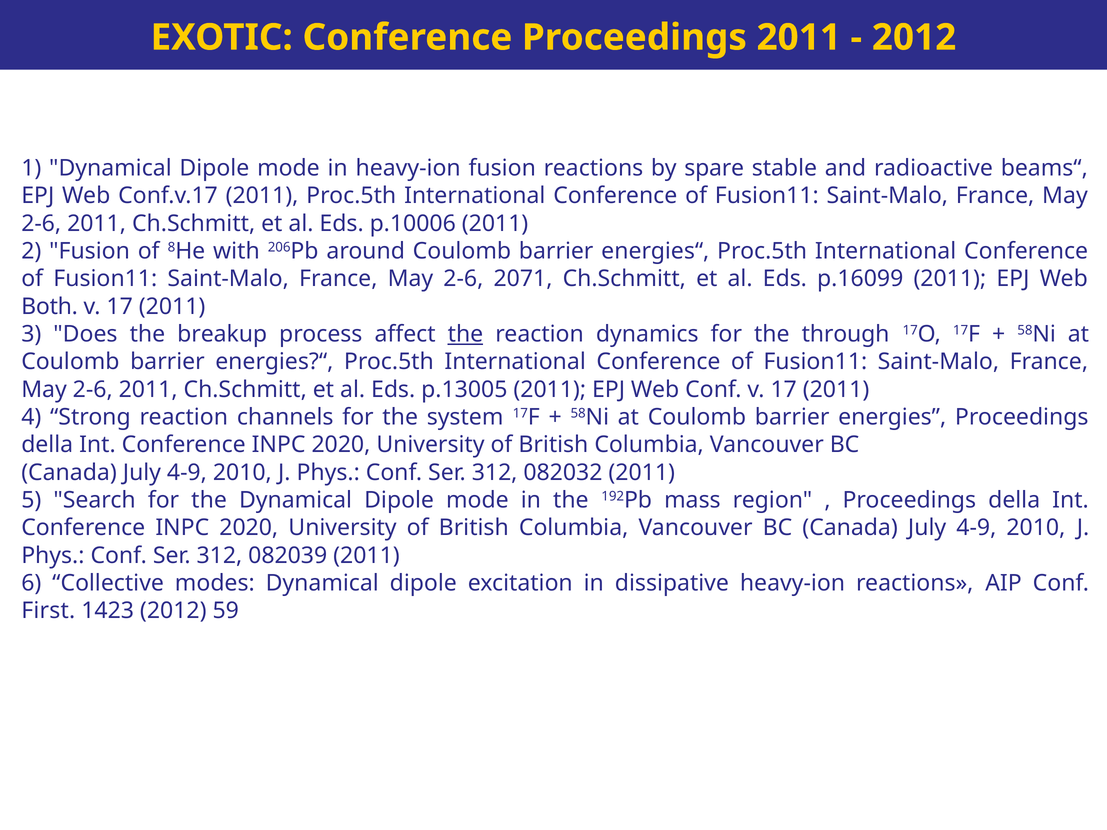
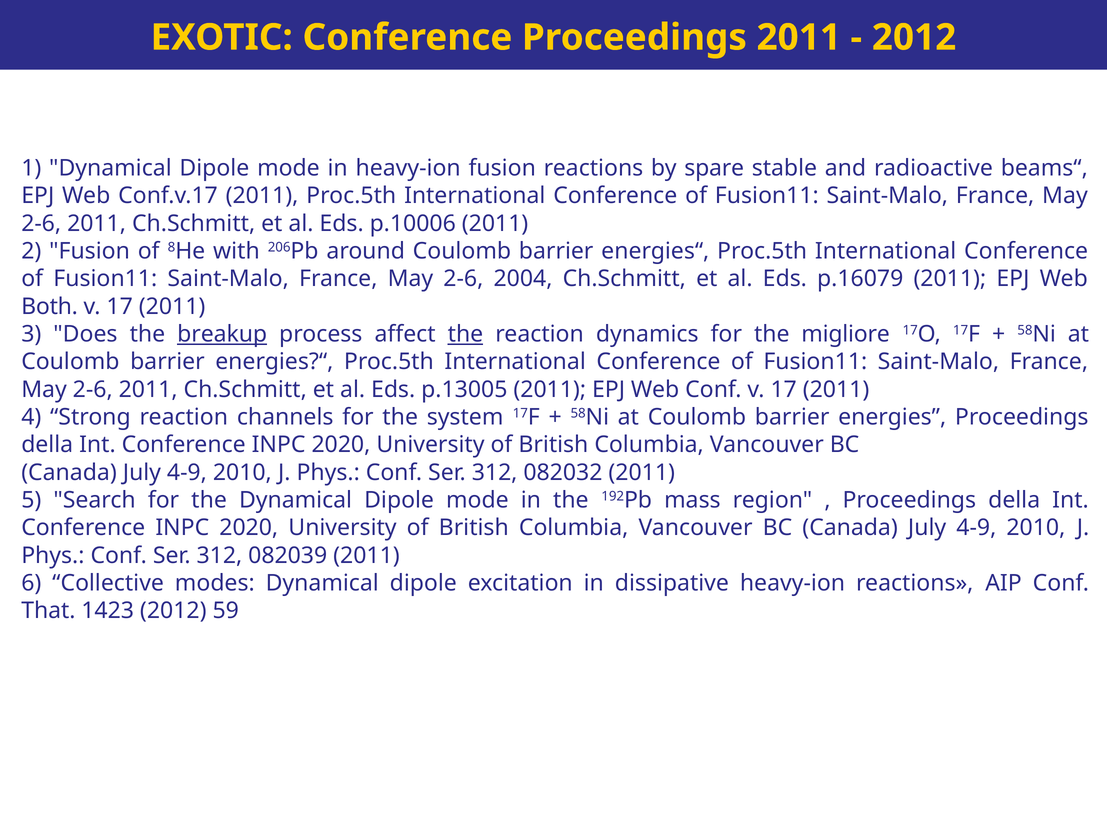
2071: 2071 -> 2004
p.16099: p.16099 -> p.16079
breakup underline: none -> present
through: through -> migliore
First: First -> That
